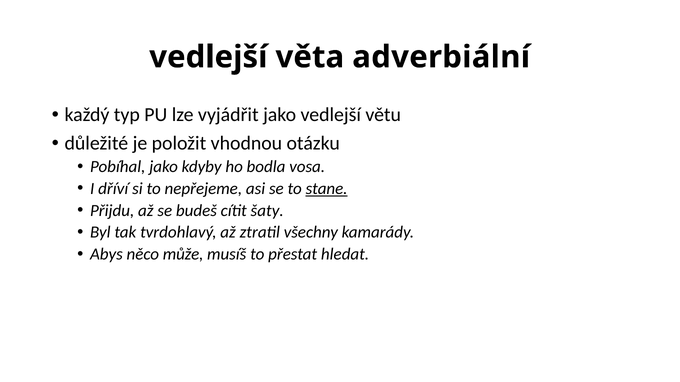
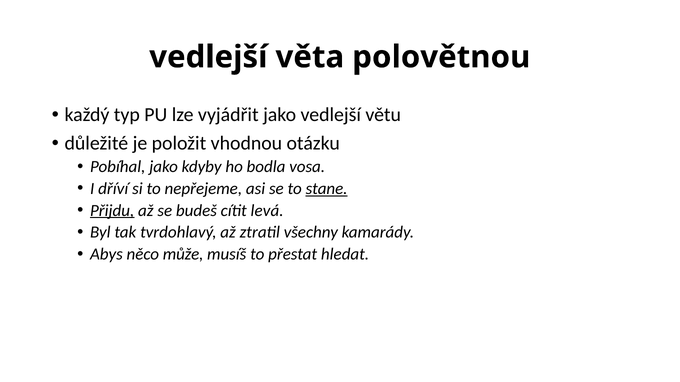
adverbiální: adverbiální -> polovětnou
Přijdu underline: none -> present
šaty: šaty -> levá
